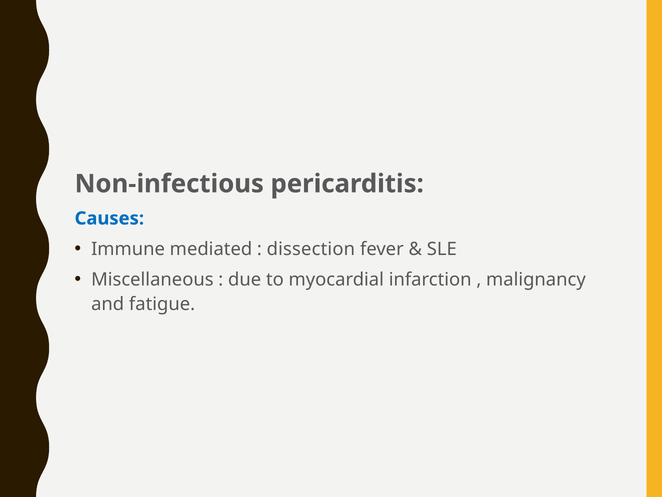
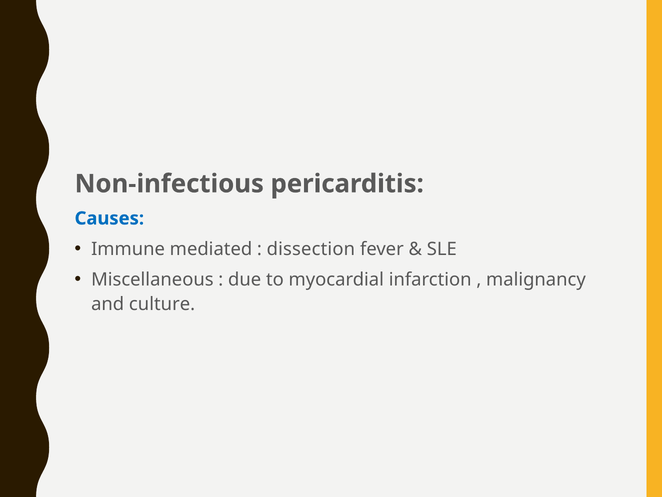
fatigue: fatigue -> culture
